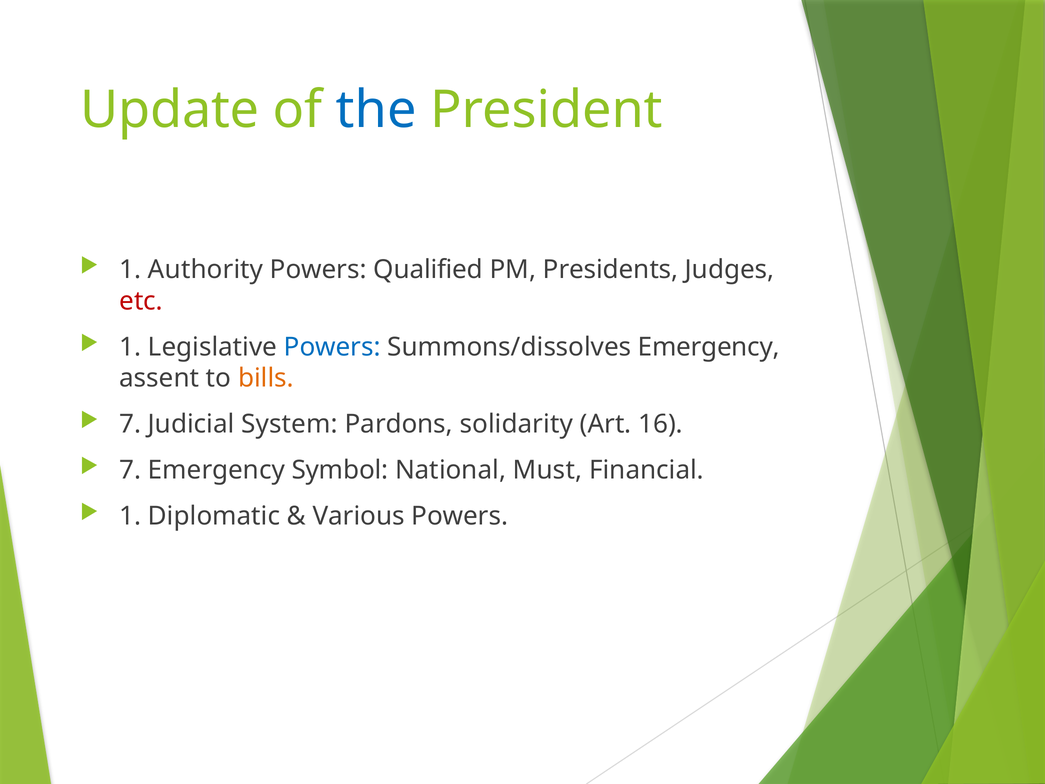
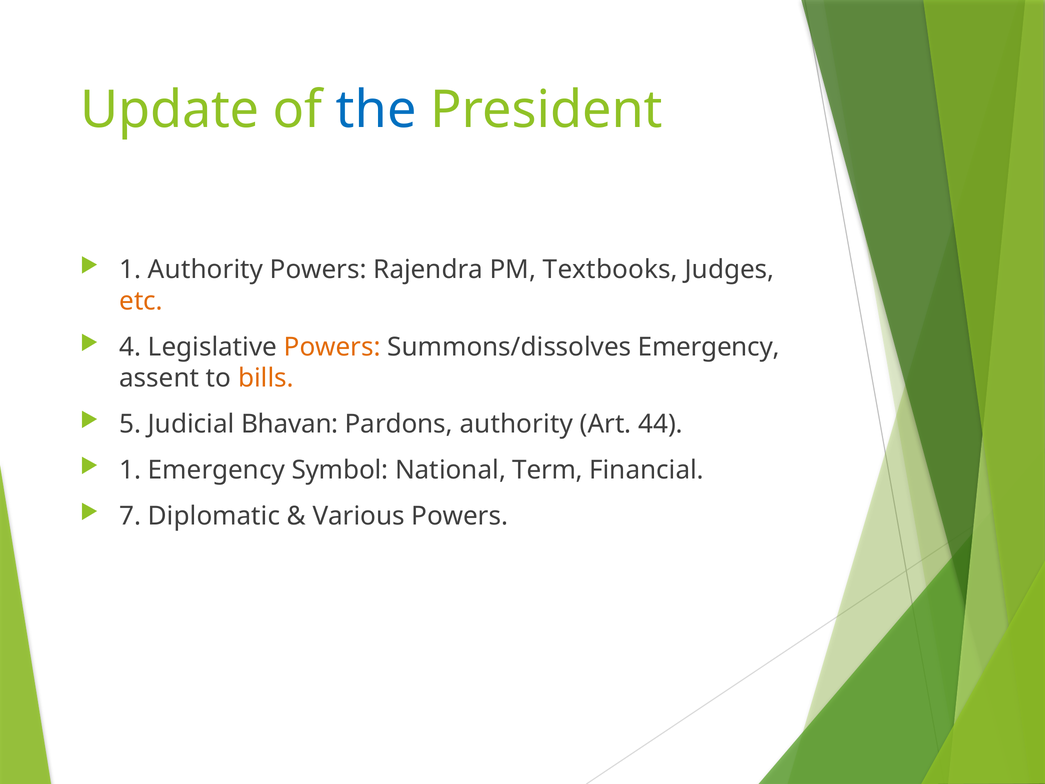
Qualified: Qualified -> Rajendra
Presidents: Presidents -> Textbooks
etc colour: red -> orange
1 at (130, 347): 1 -> 4
Powers at (332, 347) colour: blue -> orange
7 at (130, 424): 7 -> 5
System: System -> Bhavan
Pardons solidarity: solidarity -> authority
16: 16 -> 44
7 at (130, 470): 7 -> 1
Must: Must -> Term
1 at (130, 516): 1 -> 7
